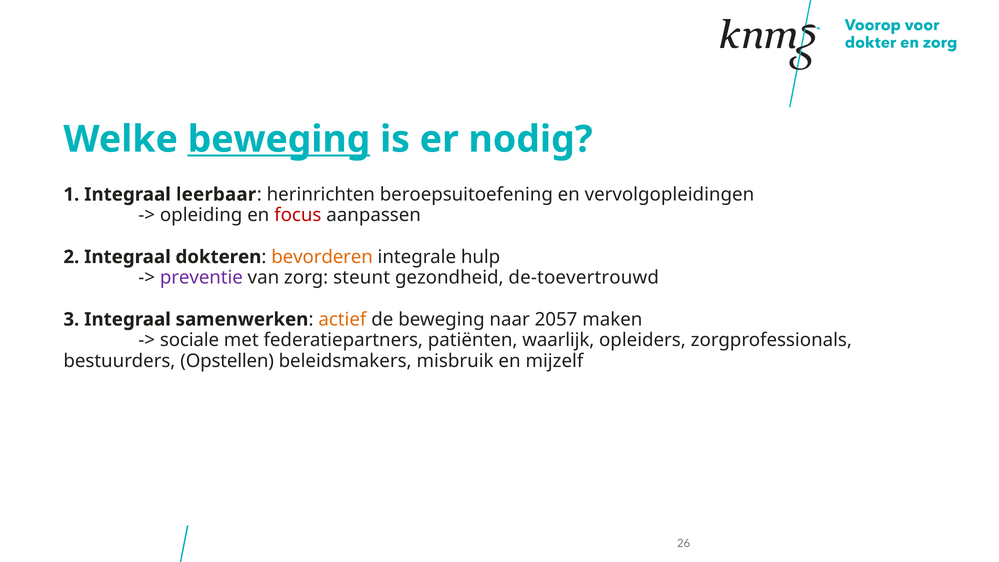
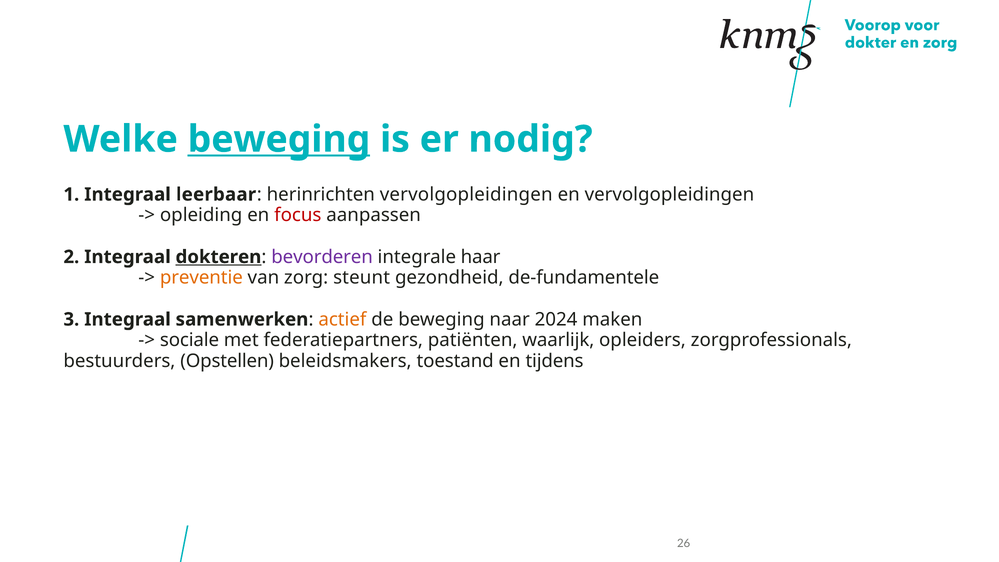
herinrichten beroepsuitoefening: beroepsuitoefening -> vervolgopleidingen
dokteren underline: none -> present
bevorderen colour: orange -> purple
hulp: hulp -> haar
preventie colour: purple -> orange
de-toevertrouwd: de-toevertrouwd -> de-fundamentele
2057: 2057 -> 2024
misbruik: misbruik -> toestand
mijzelf: mijzelf -> tijdens
